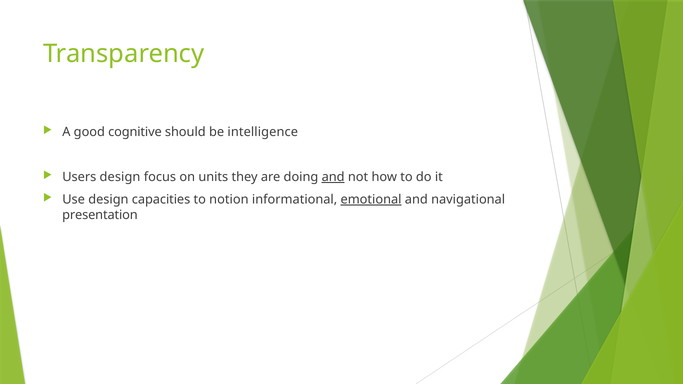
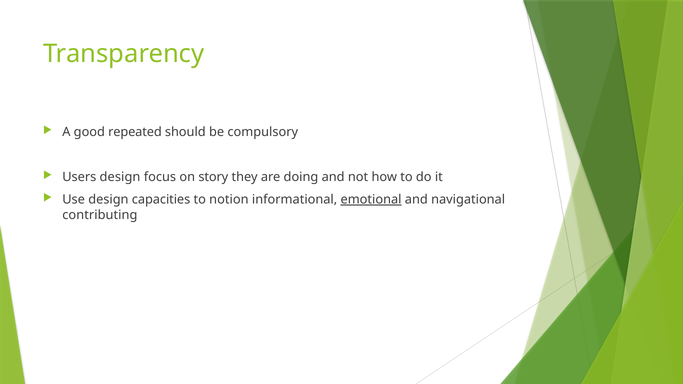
cognitive: cognitive -> repeated
intelligence: intelligence -> compulsory
units: units -> story
and at (333, 177) underline: present -> none
presentation: presentation -> contributing
